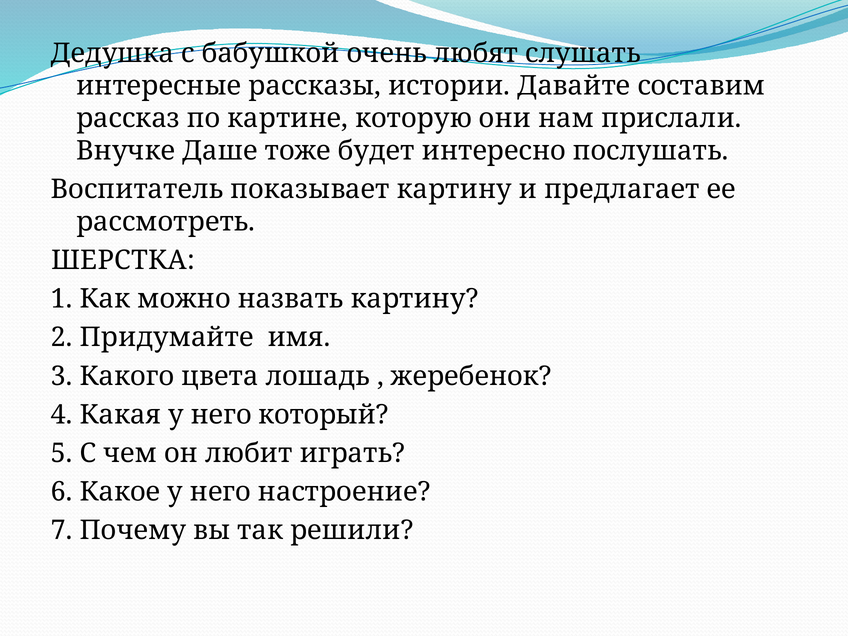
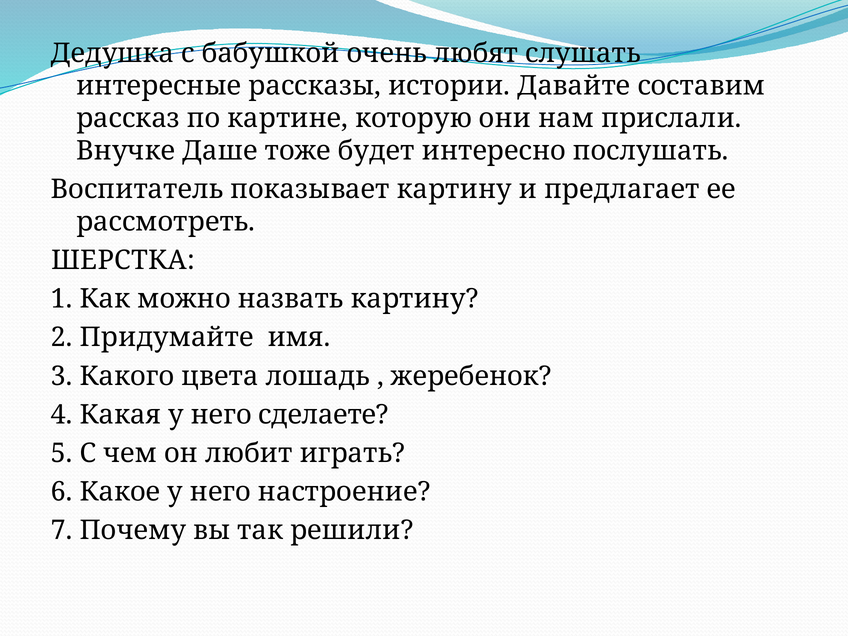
который: который -> сделаете
